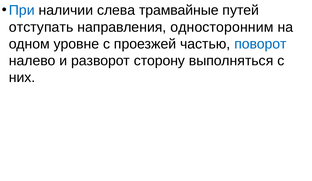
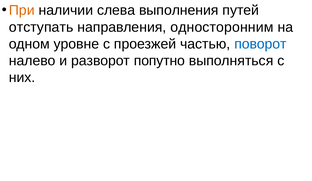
При colour: blue -> orange
трамвайные: трамвайные -> выполнения
сторону: сторону -> попутно
